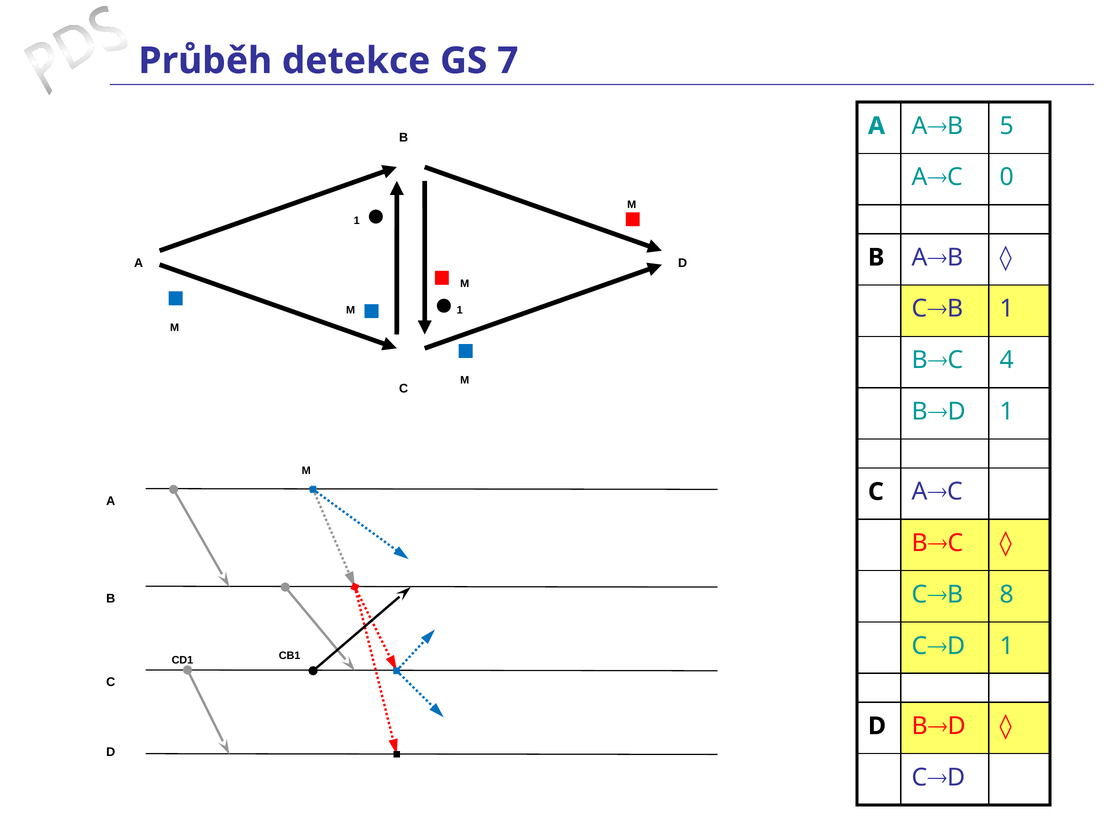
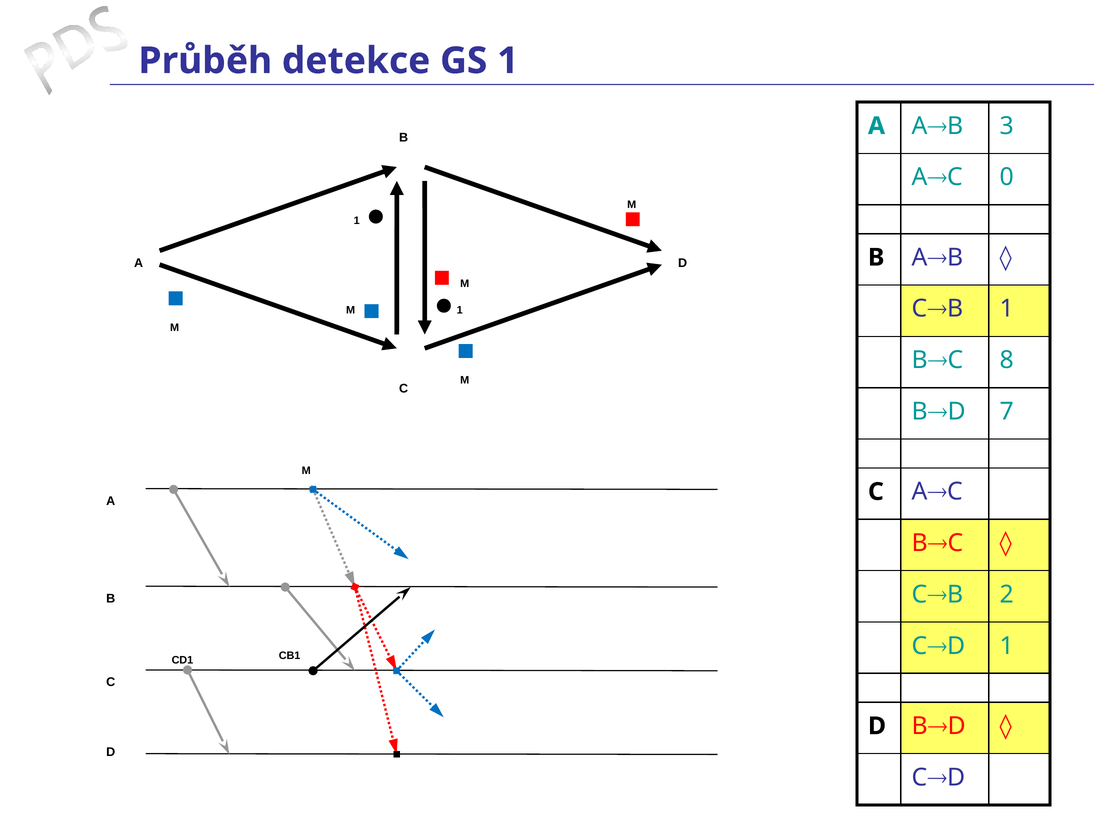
GS 7: 7 -> 1
5: 5 -> 3
4: 4 -> 8
BD 1: 1 -> 7
8: 8 -> 2
